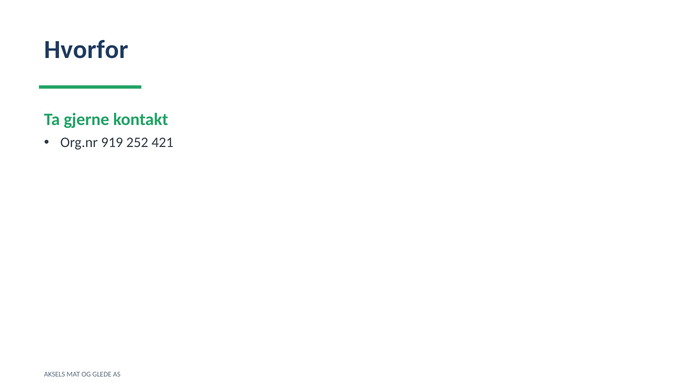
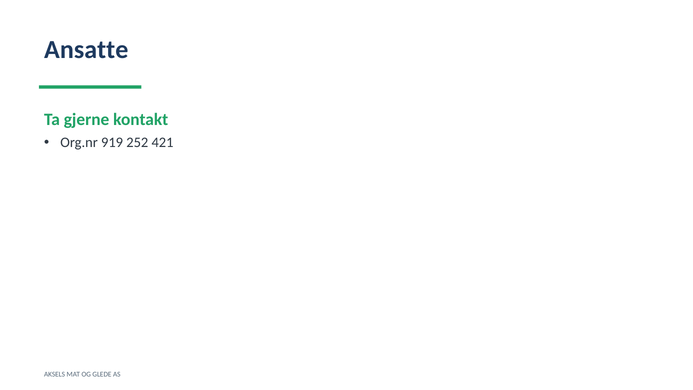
Hvorfor: Hvorfor -> Ansatte
